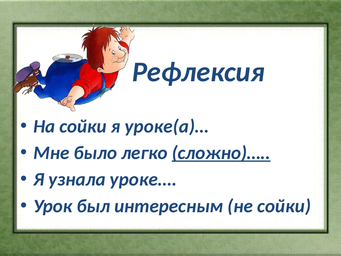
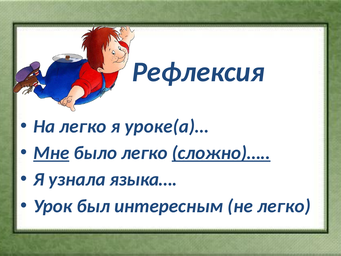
На сойки: сойки -> легко
Мне underline: none -> present
уроке…: уроке… -> языка…
не сойки: сойки -> легко
